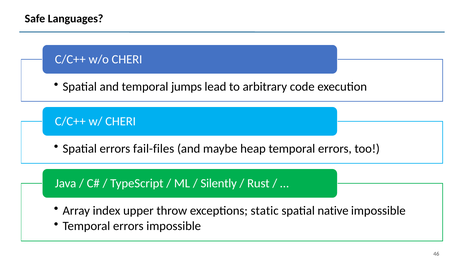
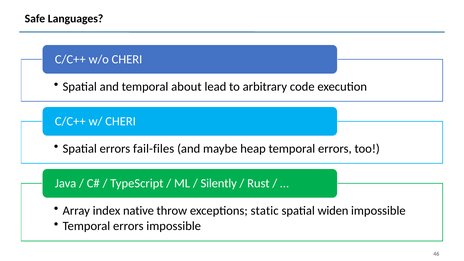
jumps: jumps -> about
upper: upper -> native
native: native -> widen
